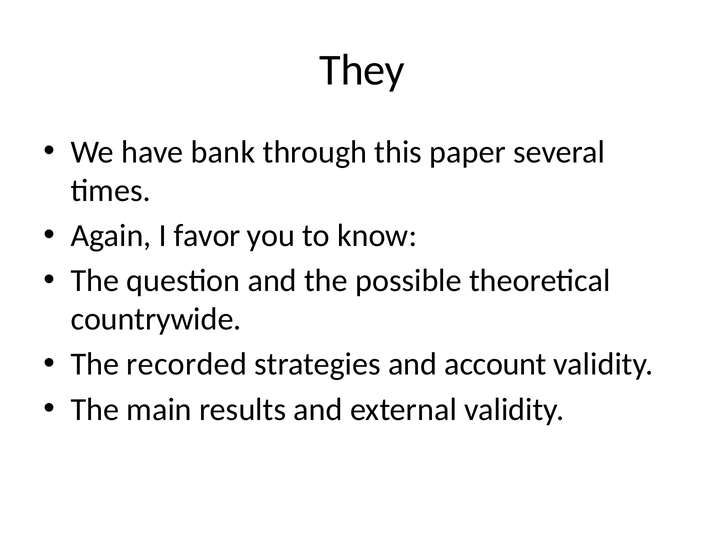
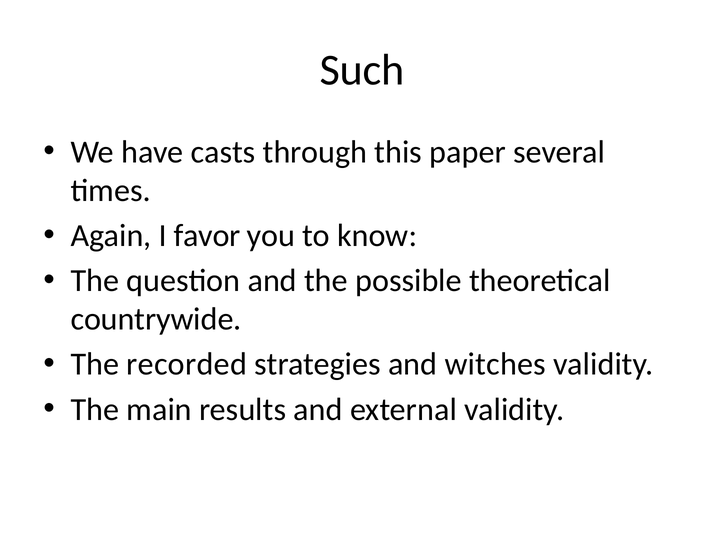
They: They -> Such
bank: bank -> casts
account: account -> witches
